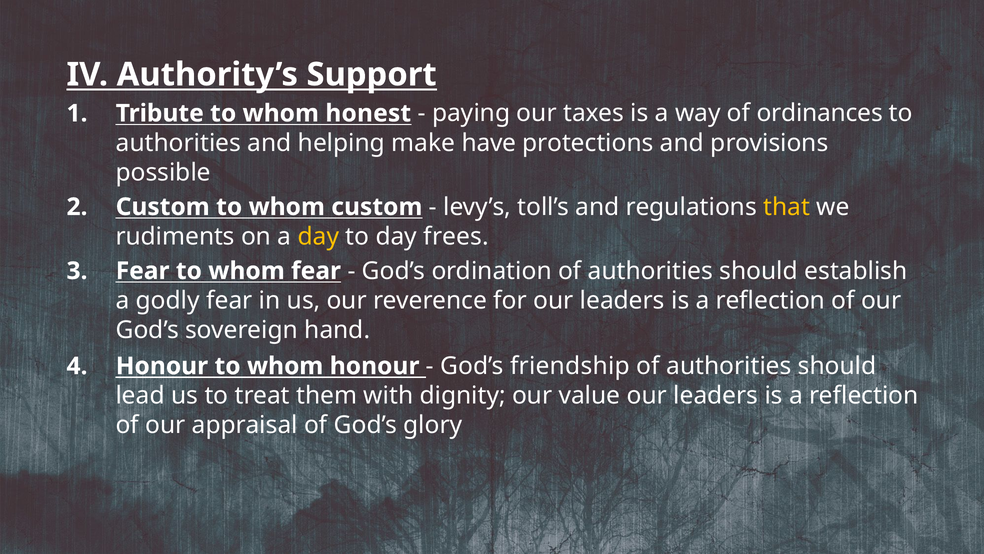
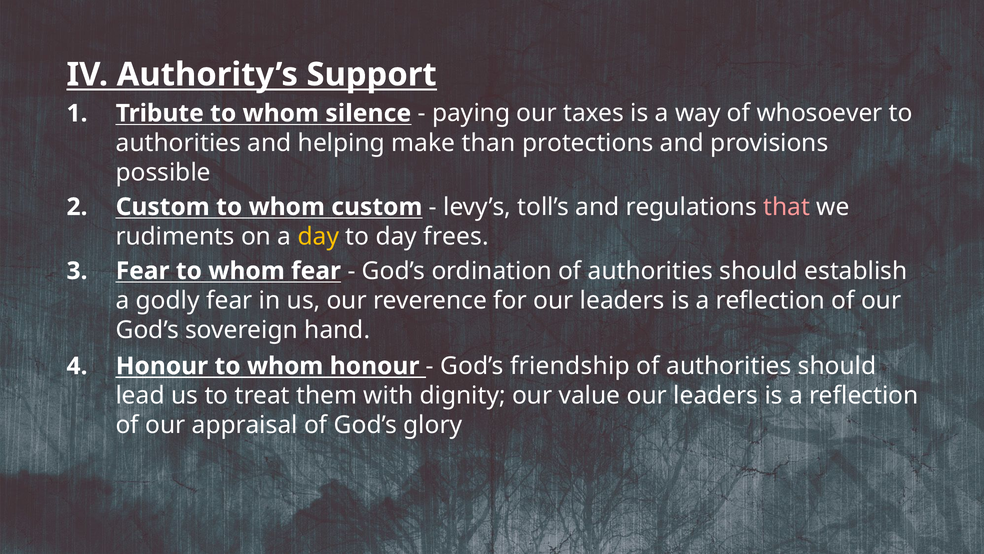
honest: honest -> silence
ordinances: ordinances -> whosoever
have: have -> than
that colour: yellow -> pink
